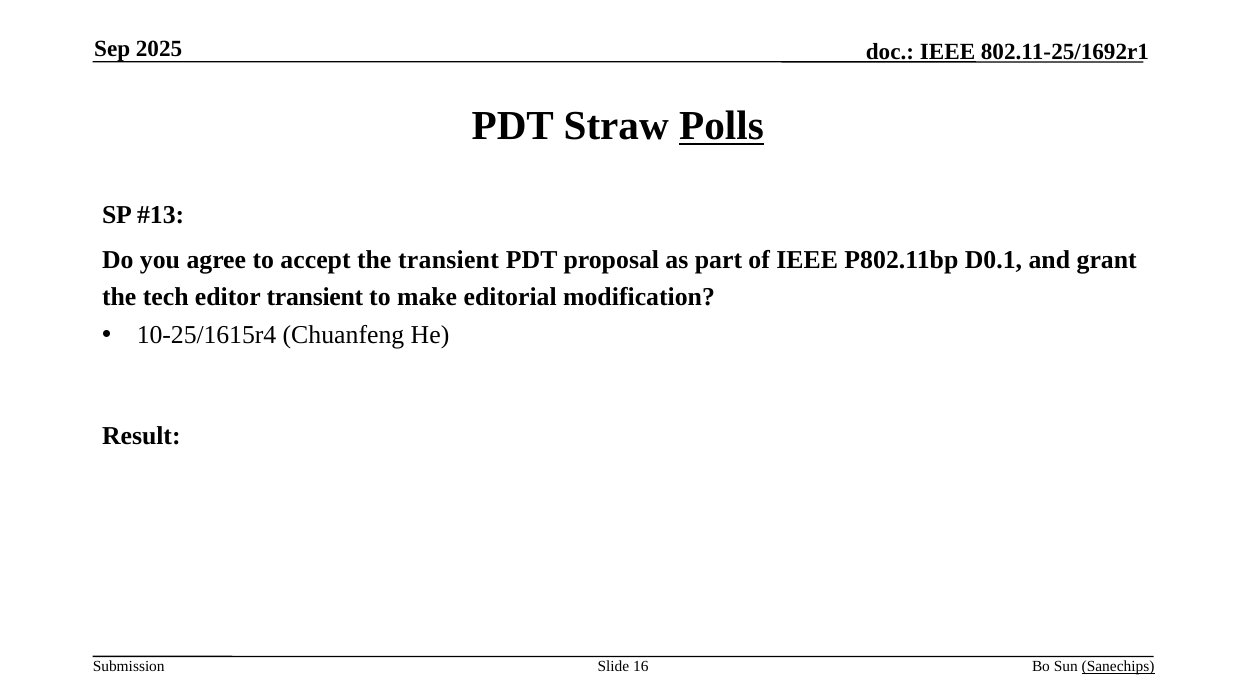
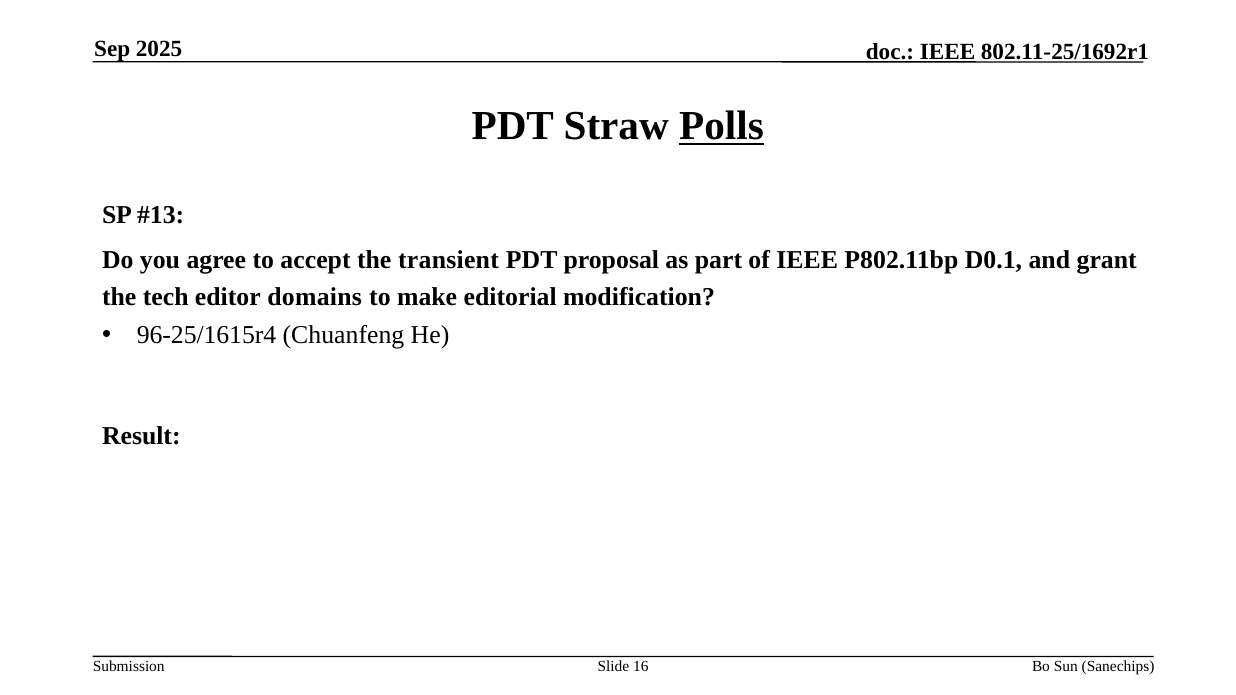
editor transient: transient -> domains
10-25/1615r4: 10-25/1615r4 -> 96-25/1615r4
Sanechips underline: present -> none
